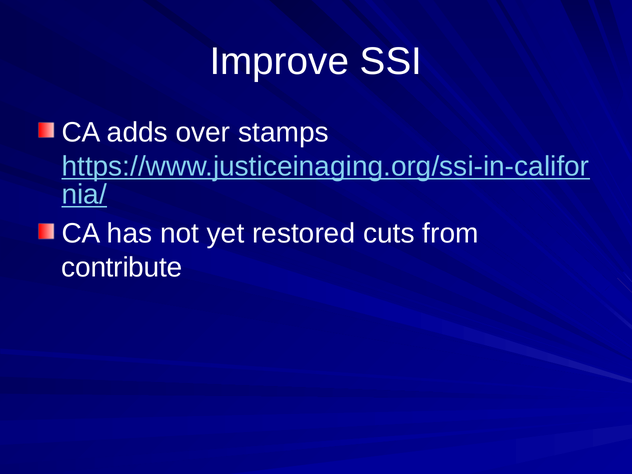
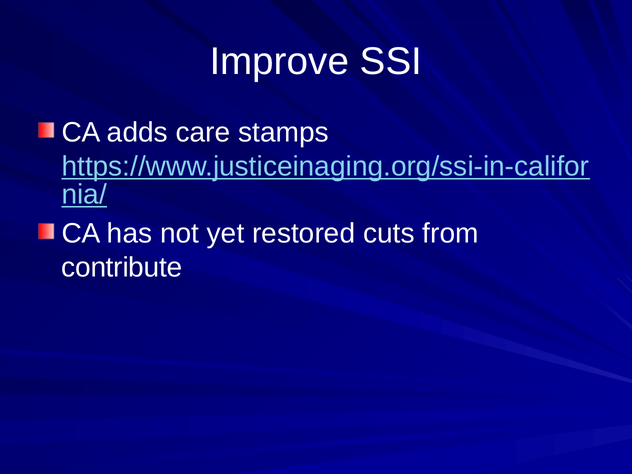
over: over -> care
